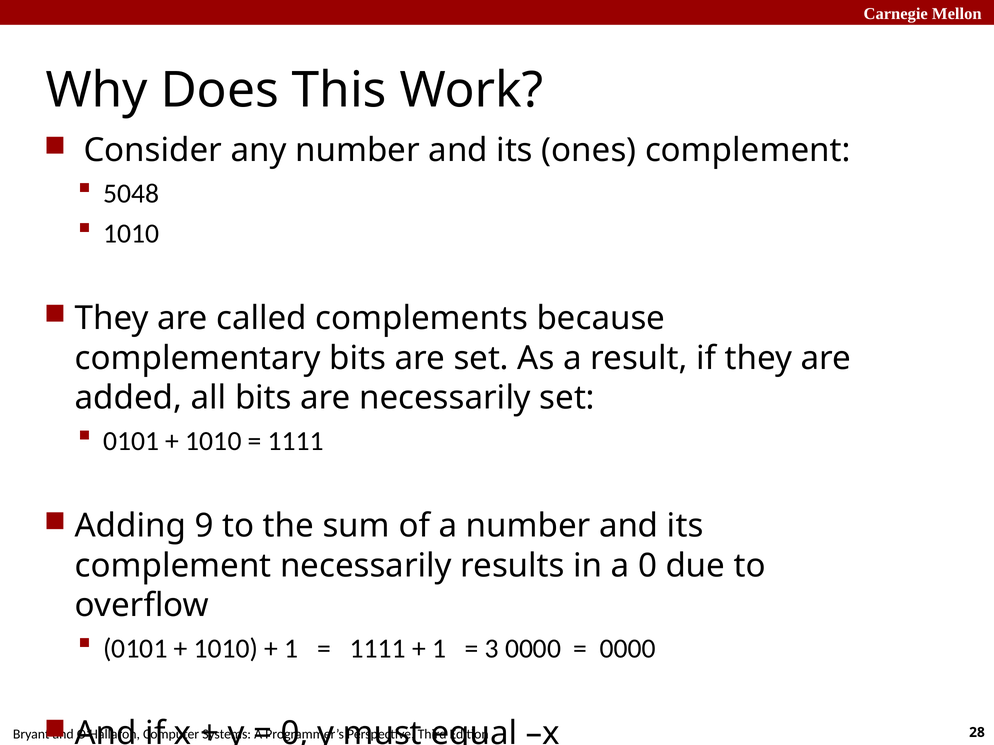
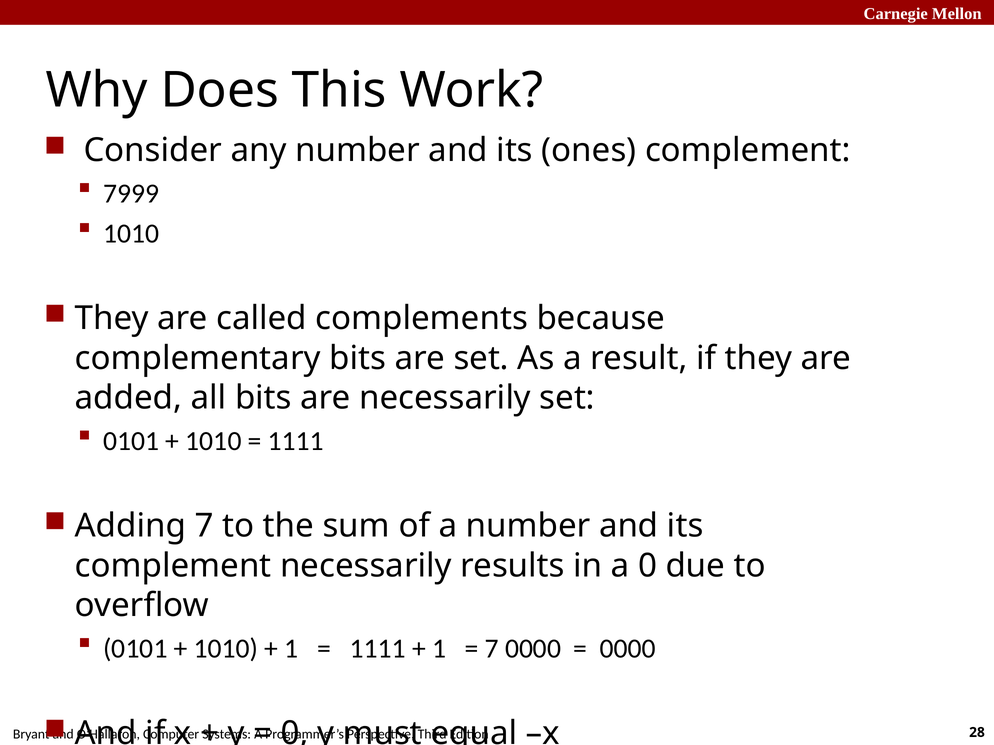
5048: 5048 -> 7999
Adding 9: 9 -> 7
3 at (492, 649): 3 -> 7
